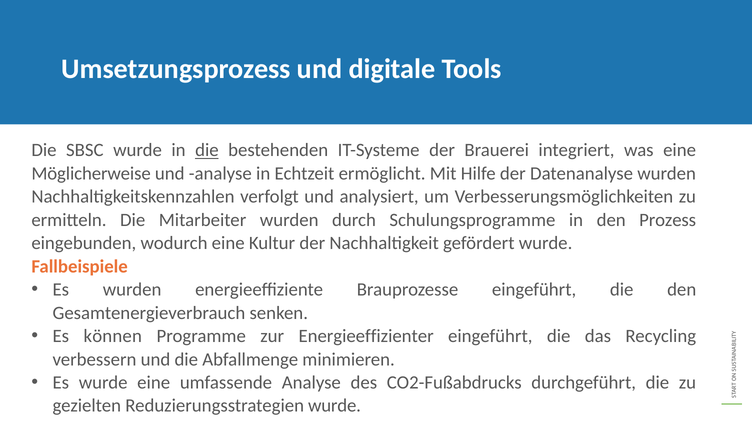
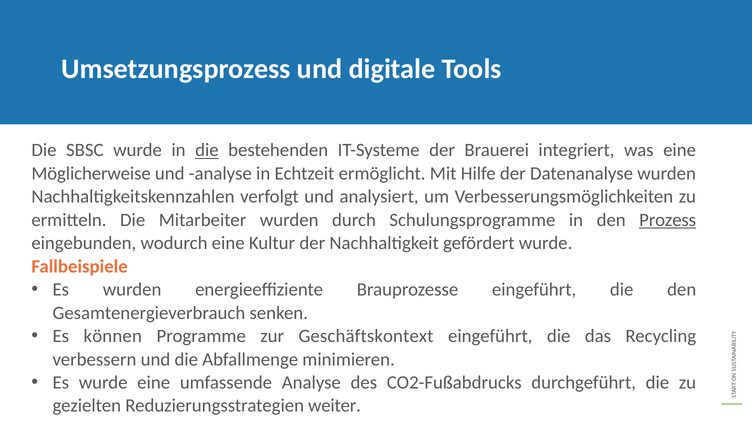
Prozess underline: none -> present
Energieeffizienter: Energieeffizienter -> Geschäftskontext
Reduzierungsstrategien wurde: wurde -> weiter
